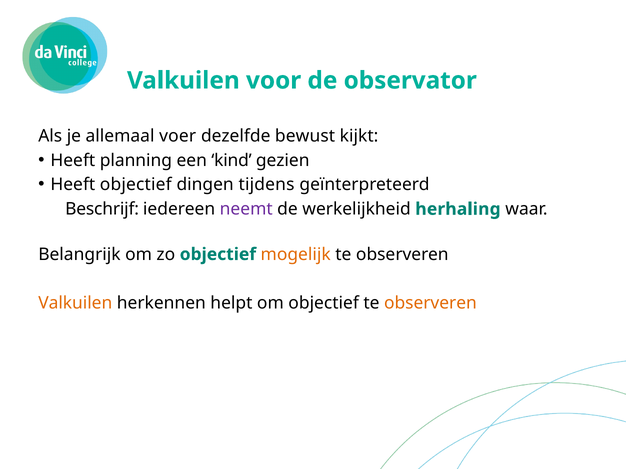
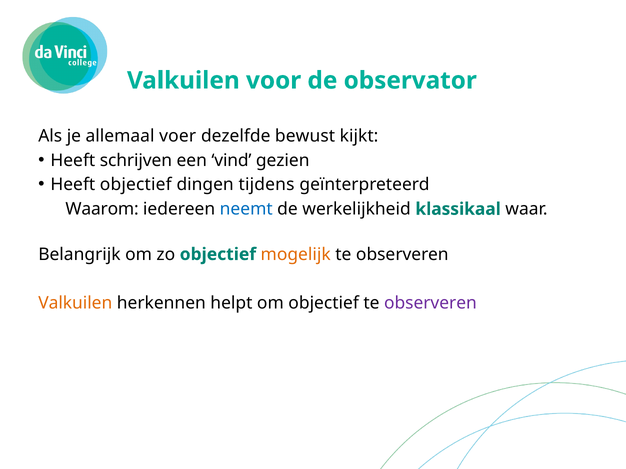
planning: planning -> schrijven
kind: kind -> vind
Beschrijf: Beschrijf -> Waarom
neemt colour: purple -> blue
herhaling: herhaling -> klassikaal
observeren at (430, 303) colour: orange -> purple
